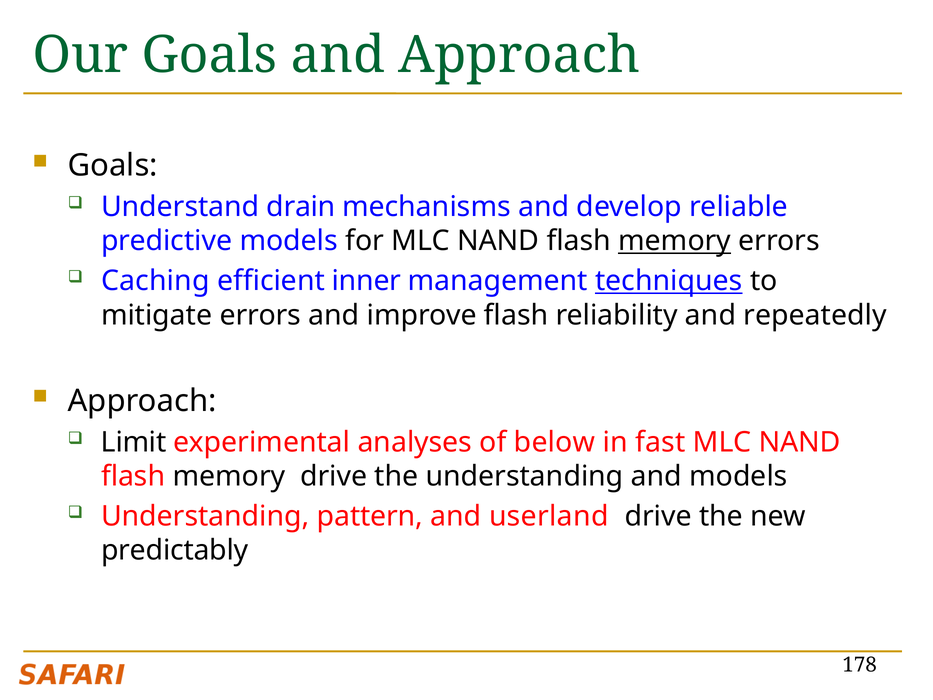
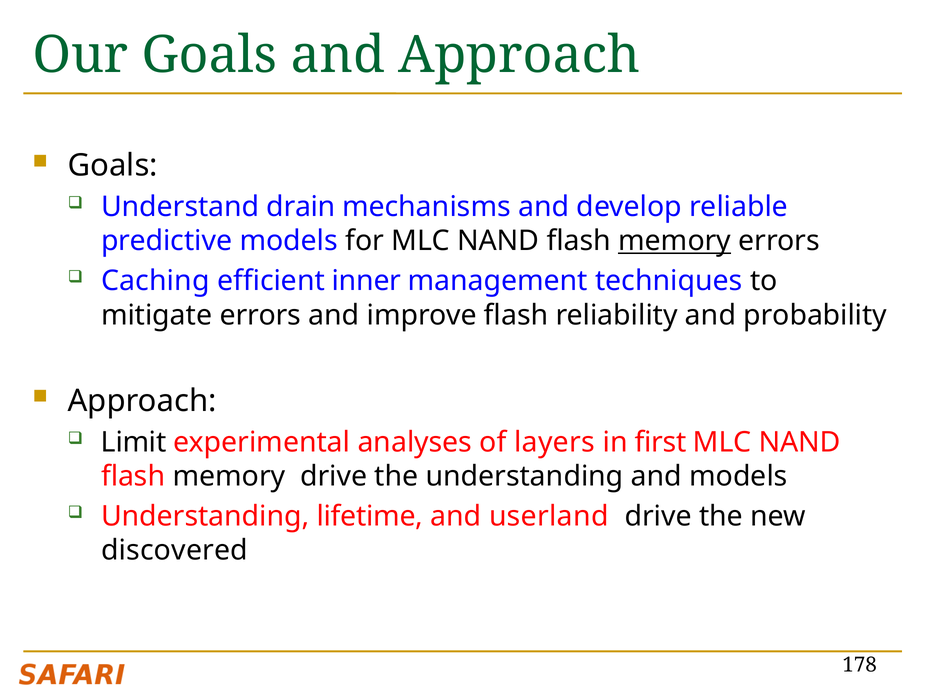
techniques underline: present -> none
repeatedly: repeatedly -> probability
below: below -> layers
fast: fast -> first
pattern: pattern -> lifetime
predictably: predictably -> discovered
